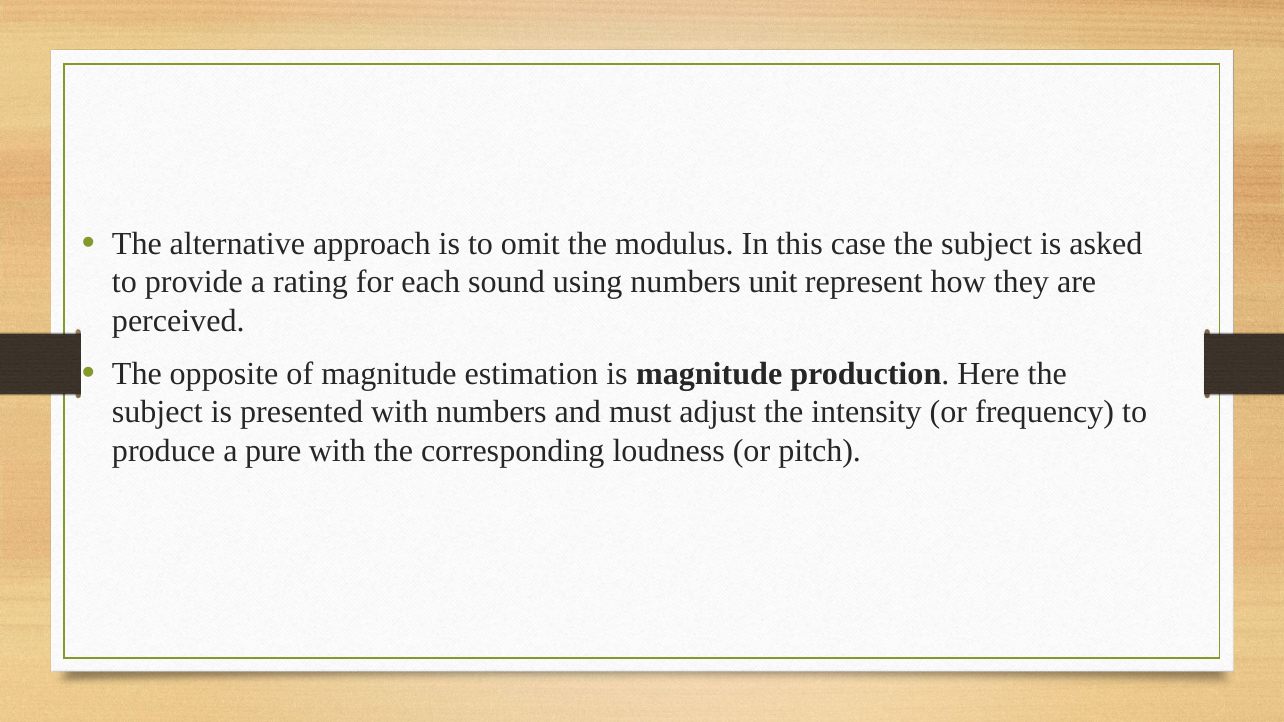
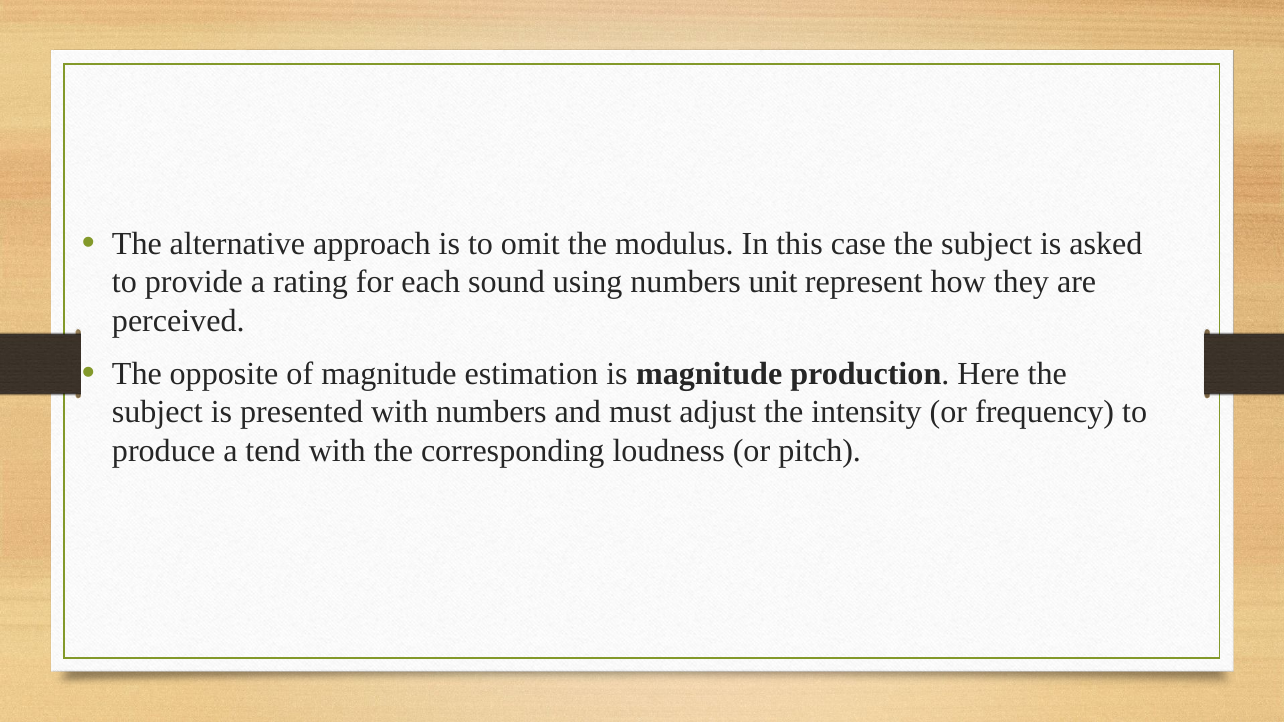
pure: pure -> tend
